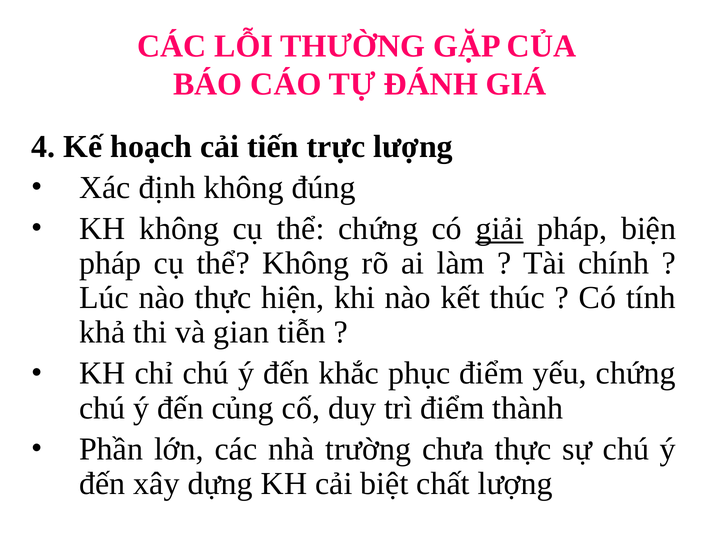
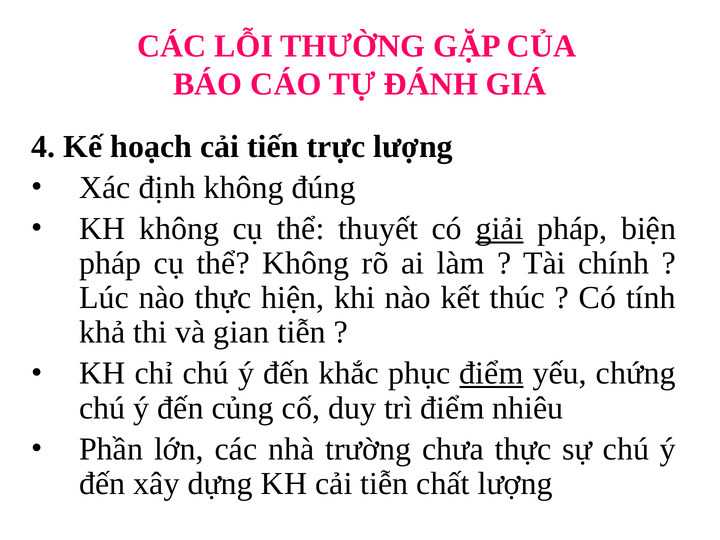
thể chứng: chứng -> thuyết
điểm at (491, 373) underline: none -> present
thành: thành -> nhiêu
cải biệt: biệt -> tiễn
